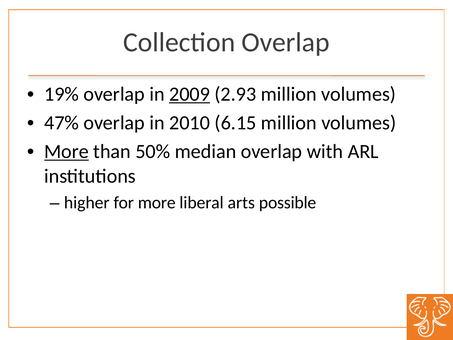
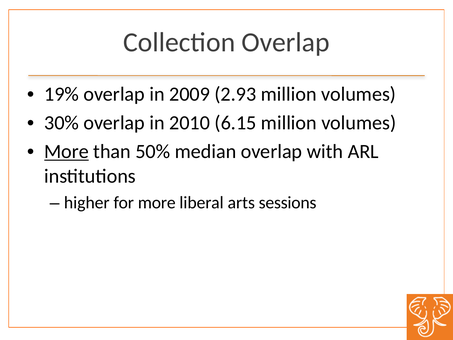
2009 underline: present -> none
47%: 47% -> 30%
possible: possible -> sessions
